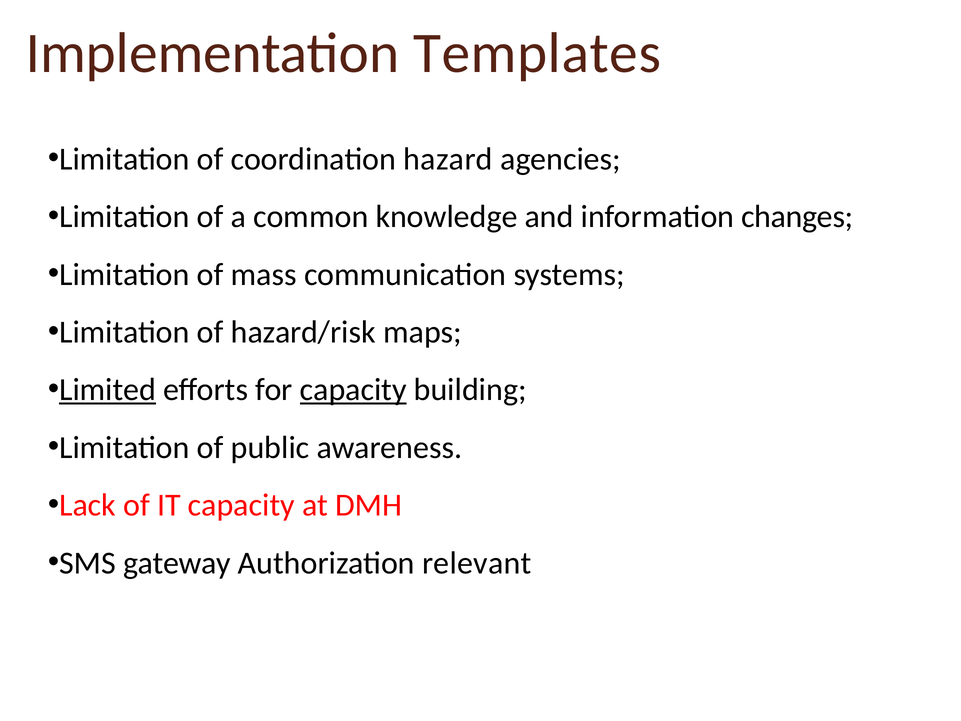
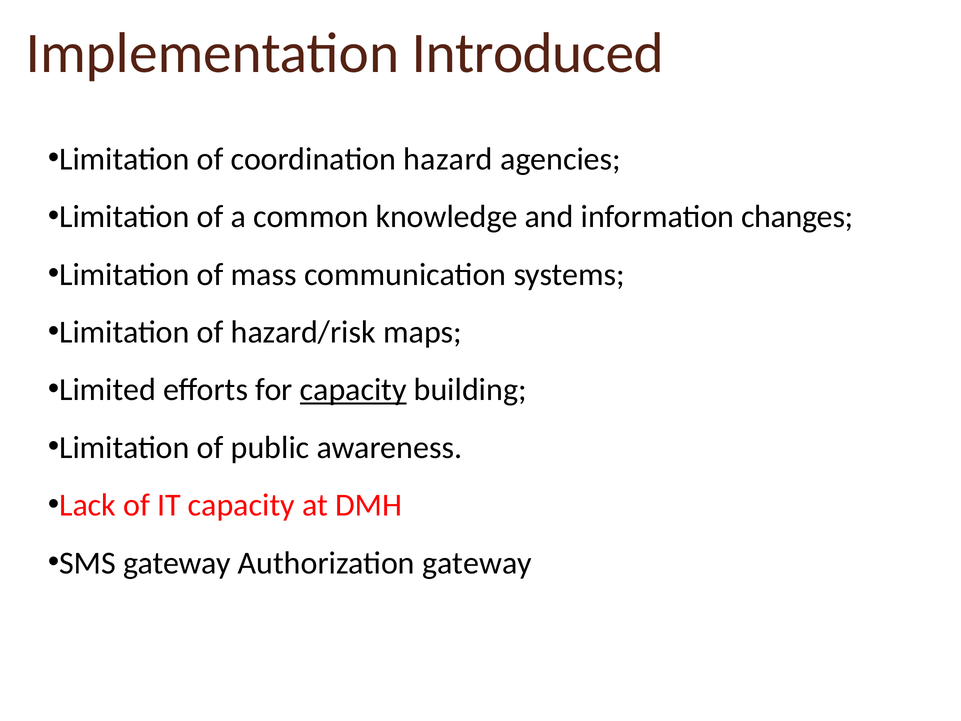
Templates: Templates -> Introduced
Limited underline: present -> none
Authorization relevant: relevant -> gateway
